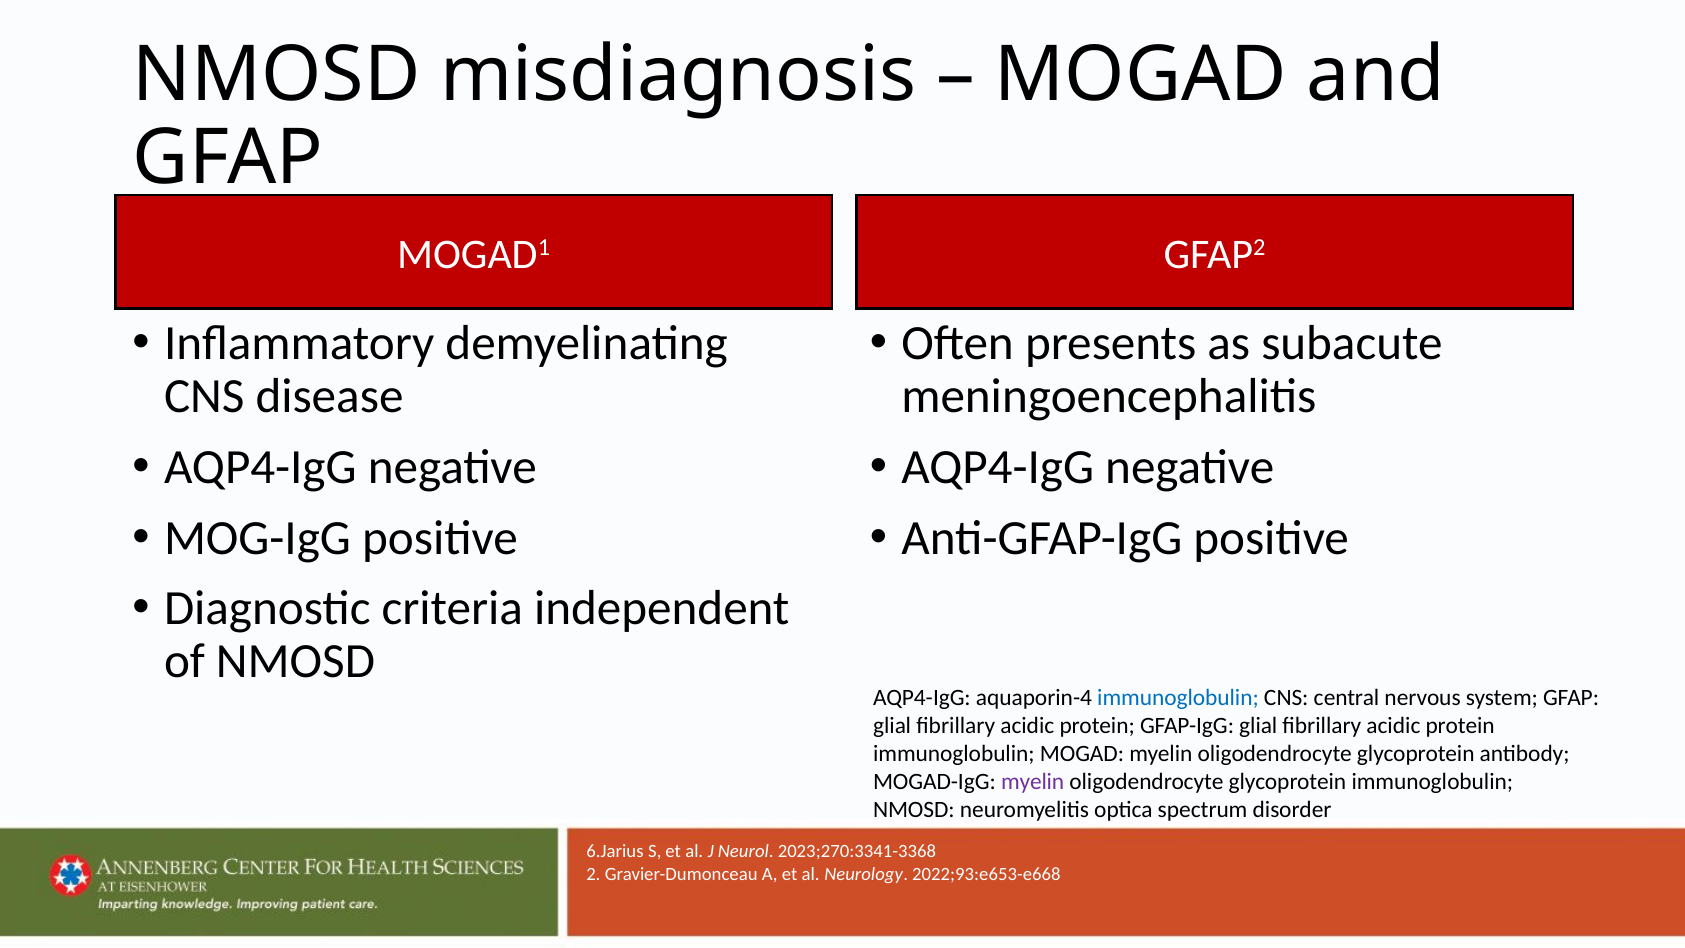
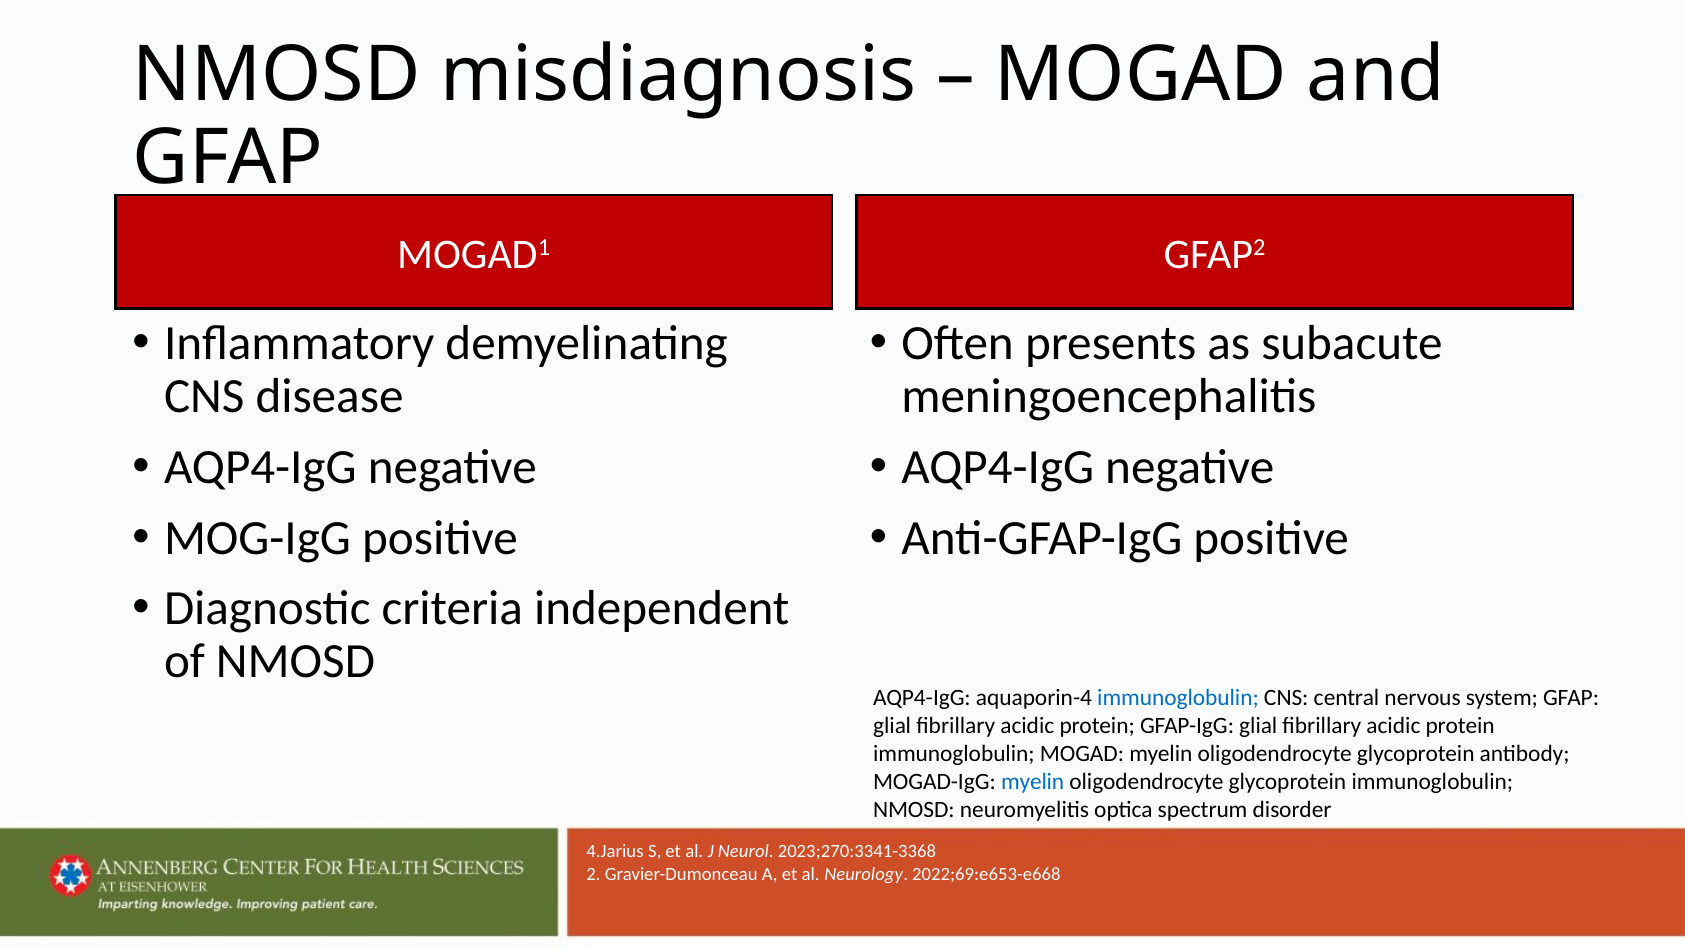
myelin at (1033, 782) colour: purple -> blue
6.Jarius: 6.Jarius -> 4.Jarius
2022;93:e653-e668: 2022;93:e653-e668 -> 2022;69:e653-e668
